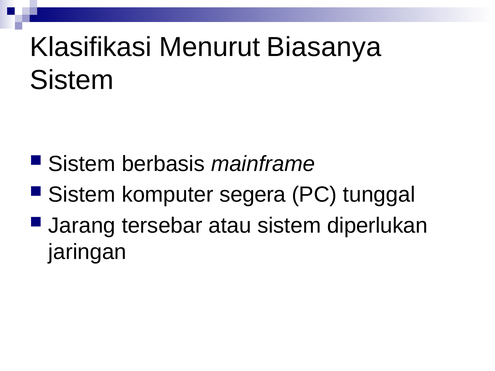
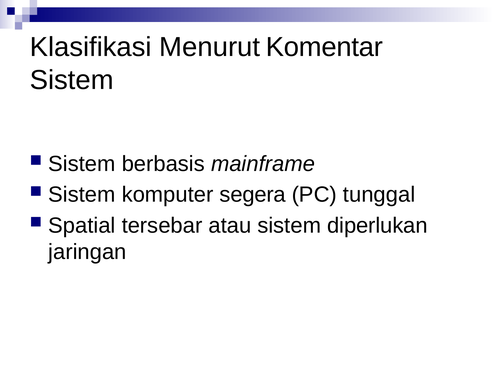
Biasanya: Biasanya -> Komentar
Jarang: Jarang -> Spatial
